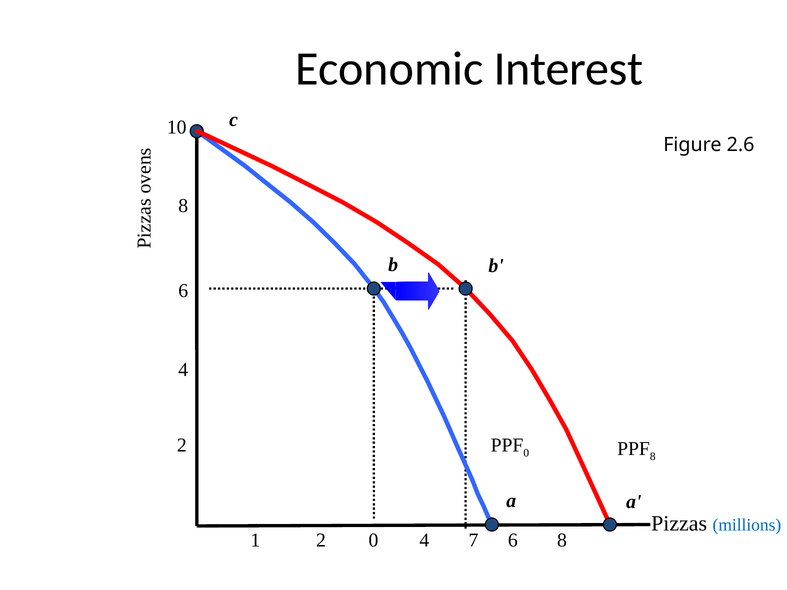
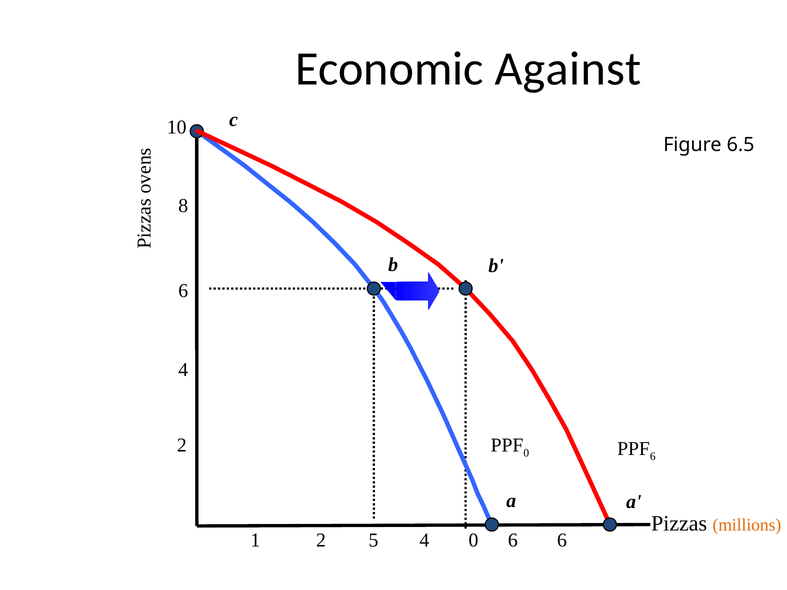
Interest: Interest -> Against
2.6: 2.6 -> 6.5
8 at (653, 457): 8 -> 6
millions colour: blue -> orange
2 0: 0 -> 5
4 7: 7 -> 0
6 8: 8 -> 6
